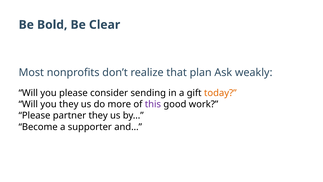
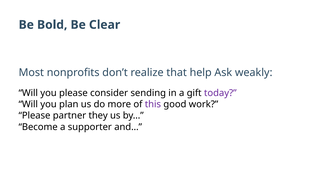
plan: plan -> help
today colour: orange -> purple
you they: they -> plan
